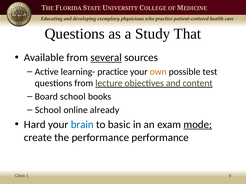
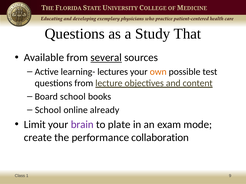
learning- practice: practice -> lectures
Hard: Hard -> Limit
brain colour: blue -> purple
basic: basic -> plate
mode underline: present -> none
performance performance: performance -> collaboration
